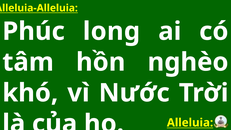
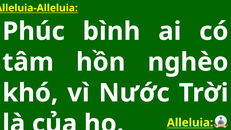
long: long -> bình
